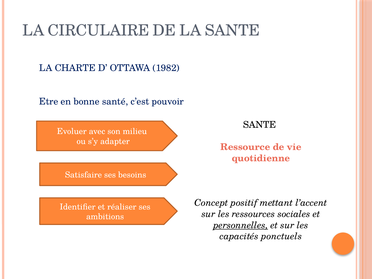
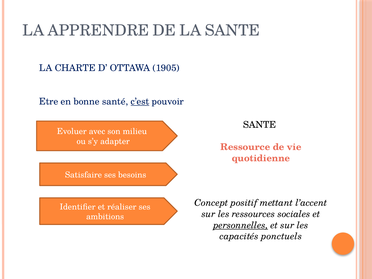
CIRCULAIRE: CIRCULAIRE -> APPRENDRE
1982: 1982 -> 1905
c’est underline: none -> present
